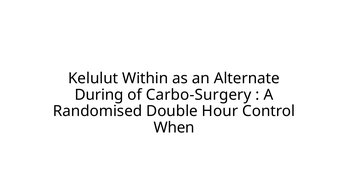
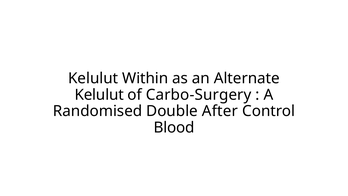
During at (99, 95): During -> Kelulut
Hour: Hour -> After
When: When -> Blood
